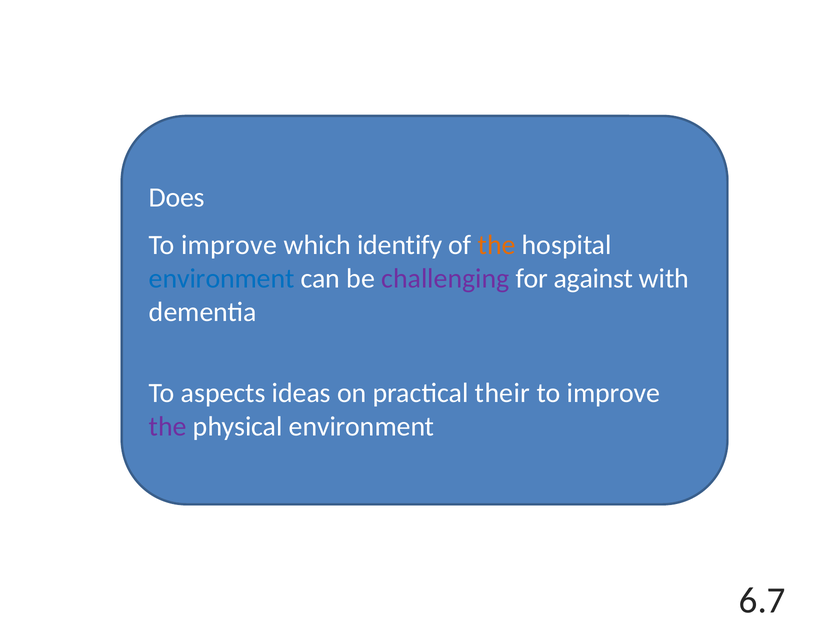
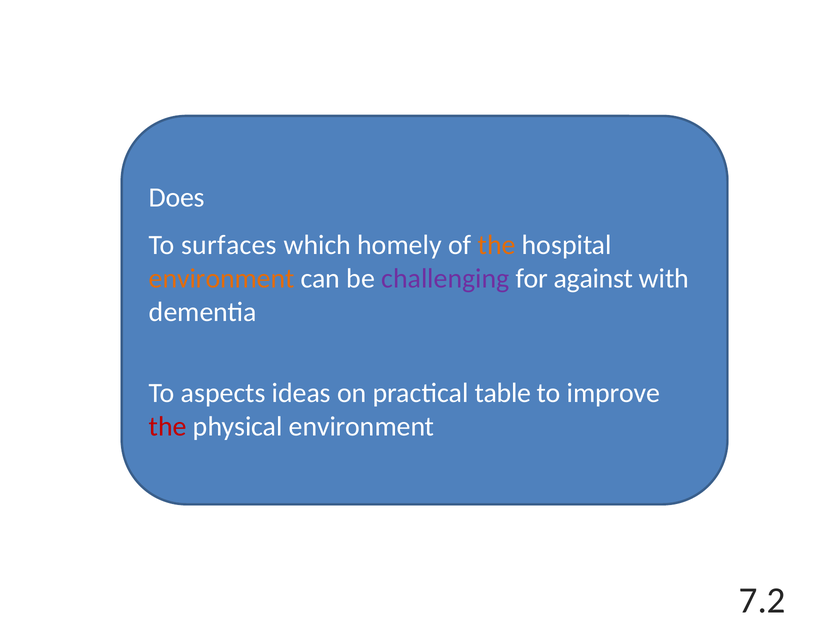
improve at (229, 245): improve -> surfaces
identify: identify -> homely
environment at (222, 279) colour: blue -> orange
their: their -> table
the at (168, 426) colour: purple -> red
6.7: 6.7 -> 7.2
